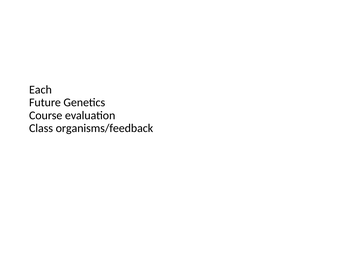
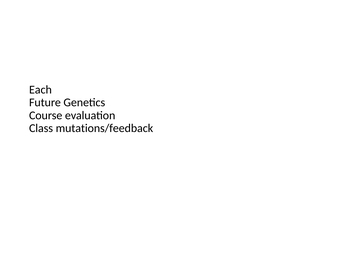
organisms/feedback: organisms/feedback -> mutations/feedback
